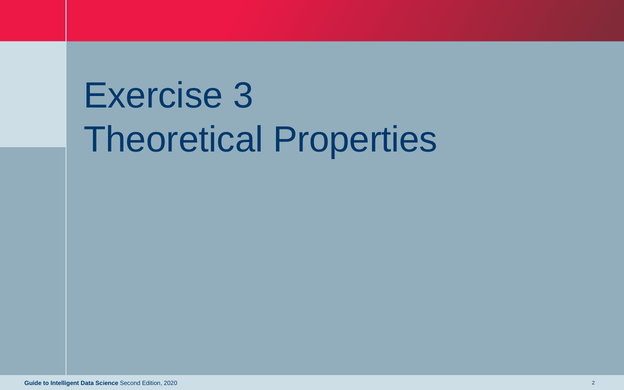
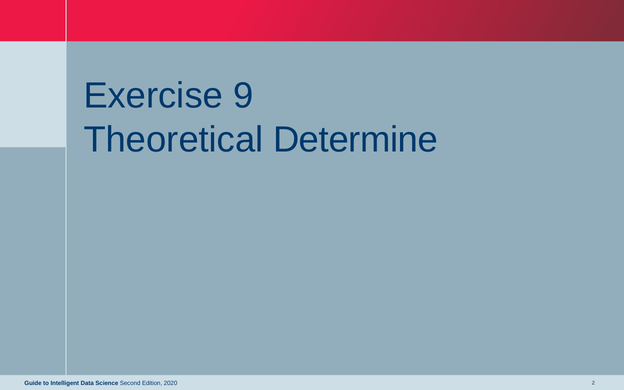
3: 3 -> 9
Properties: Properties -> Determine
